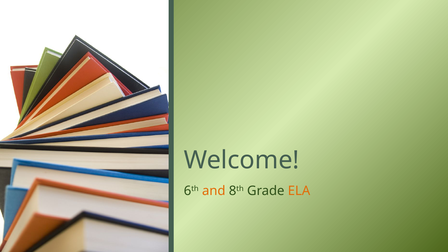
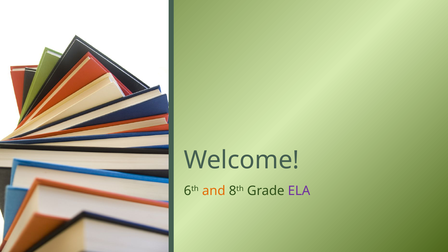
ELA colour: orange -> purple
